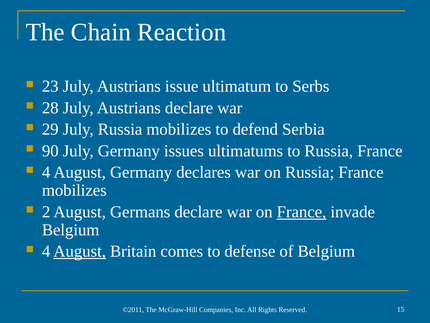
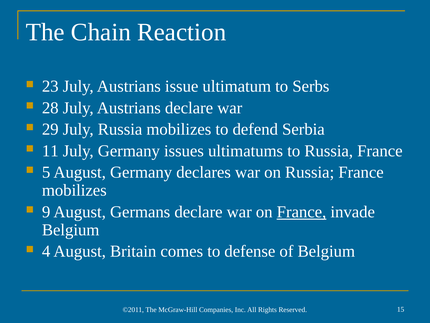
90: 90 -> 11
4 at (46, 172): 4 -> 5
2: 2 -> 9
August at (80, 251) underline: present -> none
